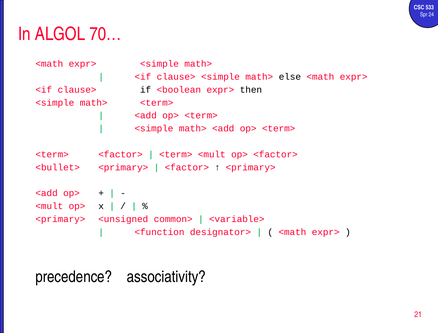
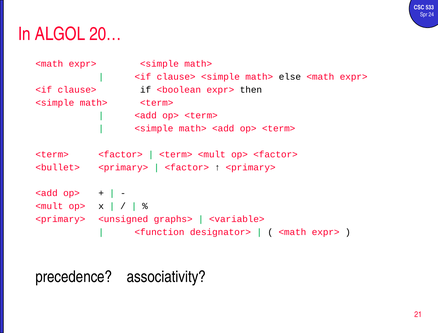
70…: 70… -> 20…
common>: common> -> graphs>
